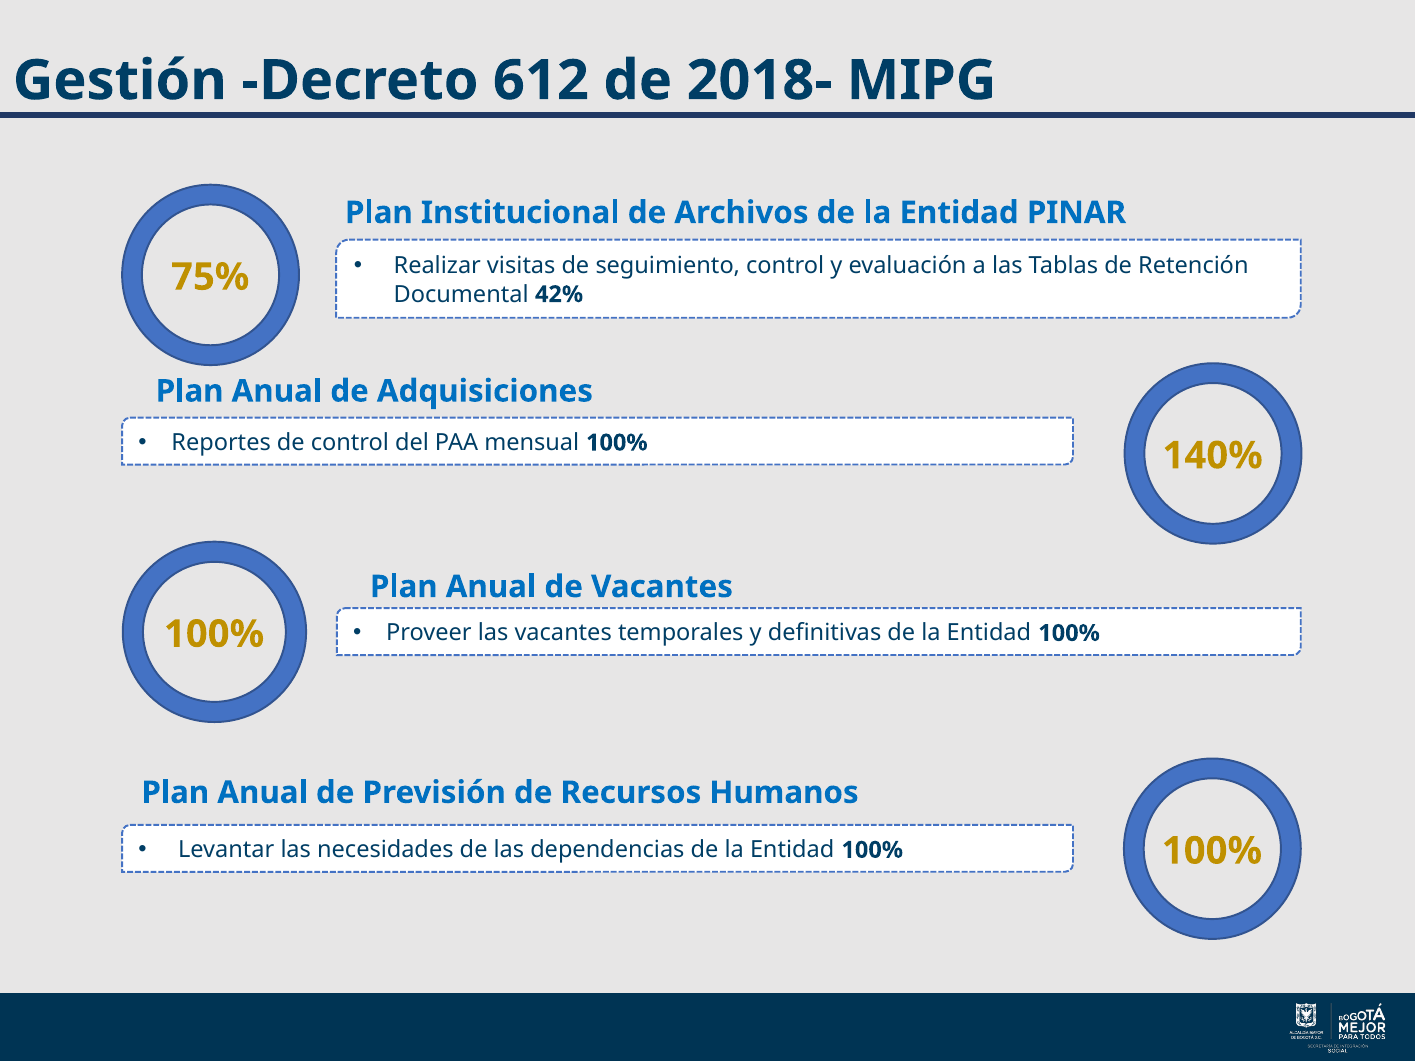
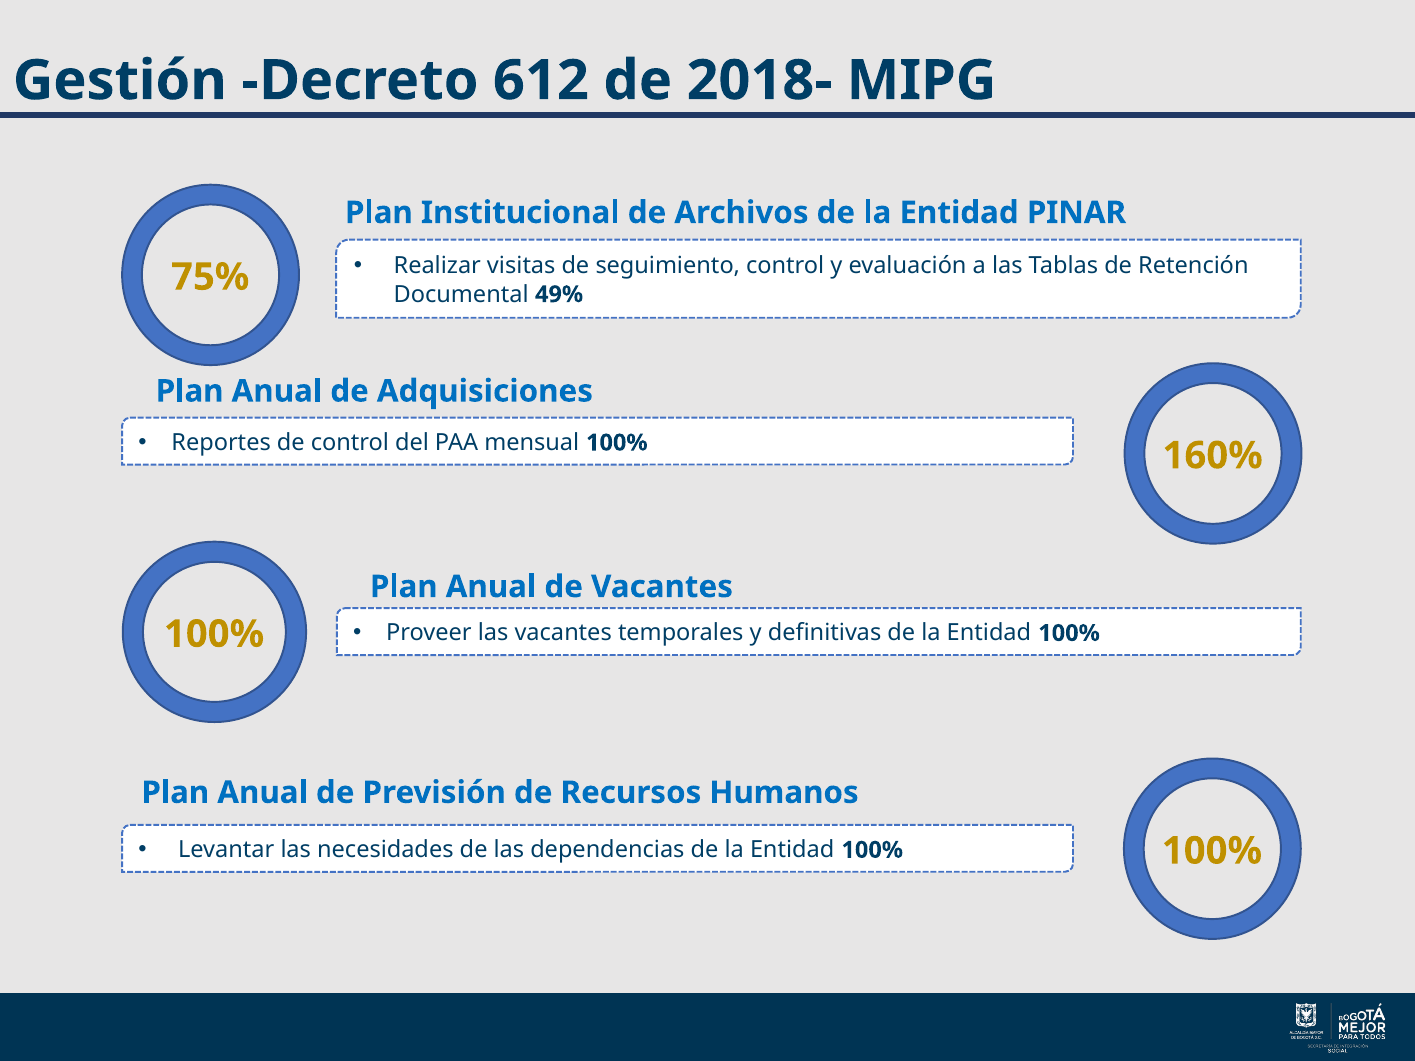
42%: 42% -> 49%
140%: 140% -> 160%
